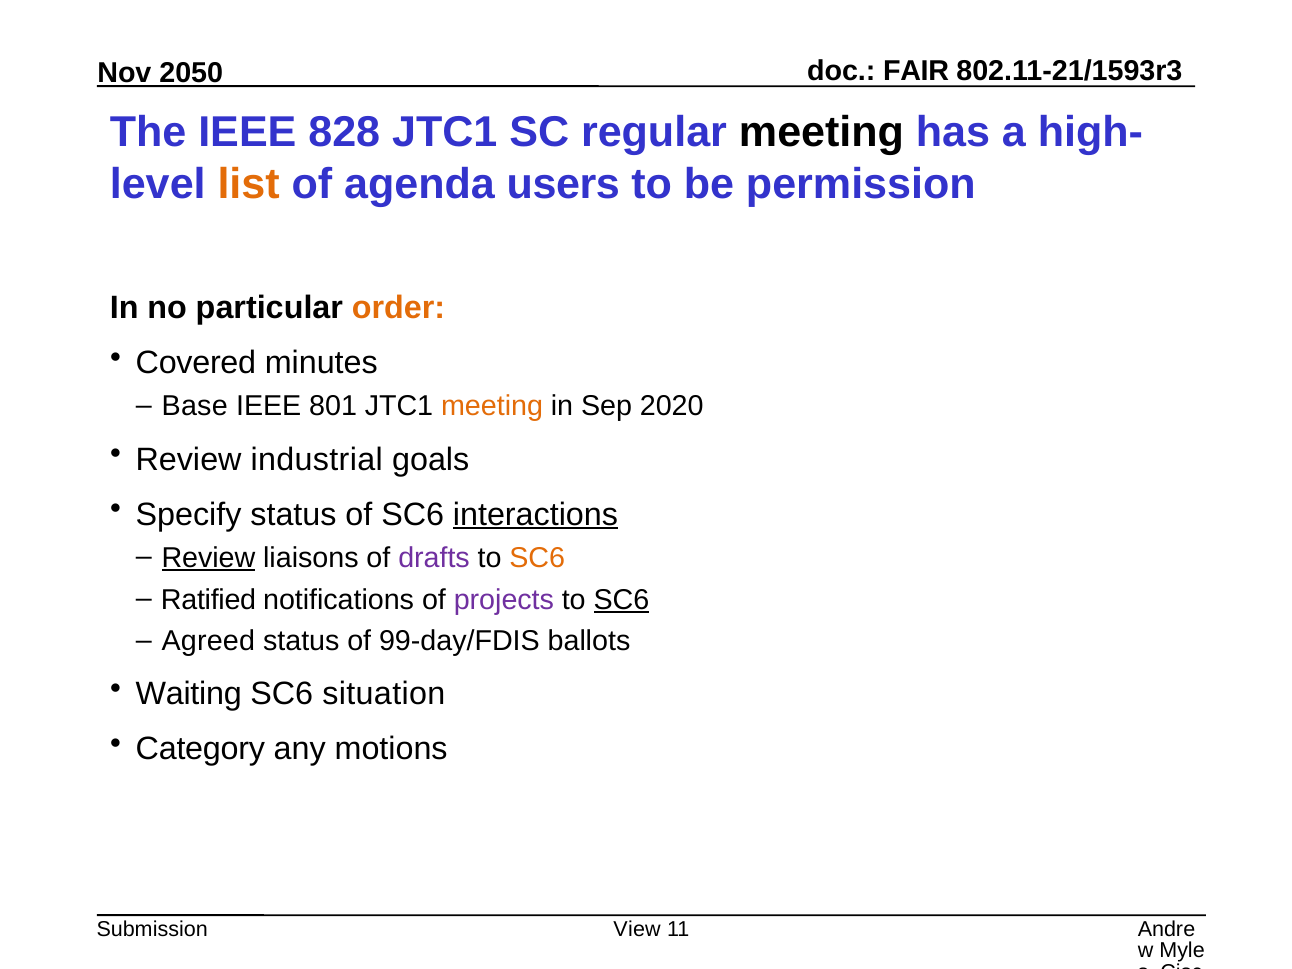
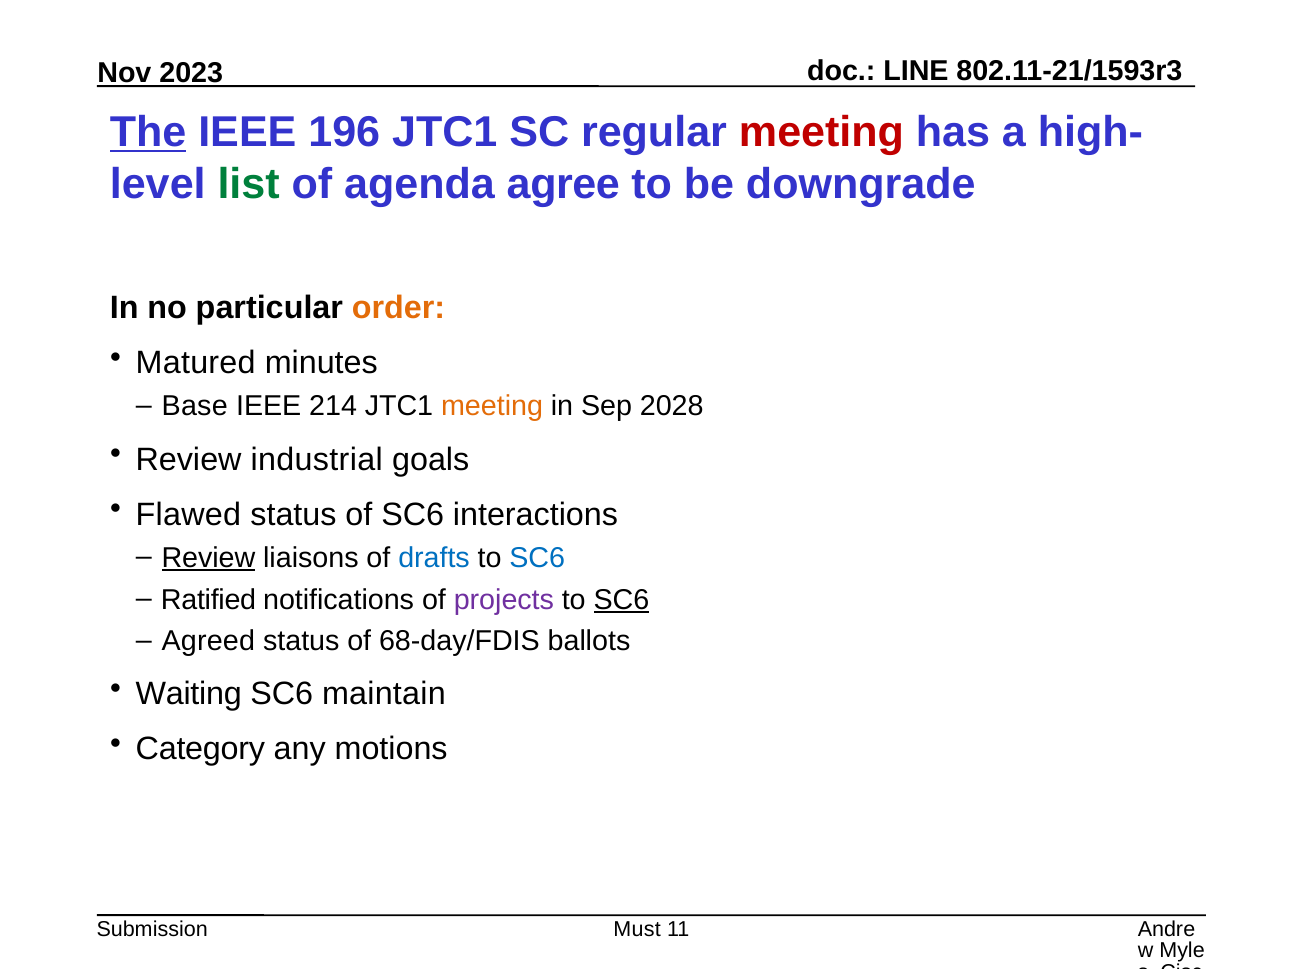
FAIR: FAIR -> LINE
2050: 2050 -> 2023
The underline: none -> present
828: 828 -> 196
meeting at (821, 132) colour: black -> red
list colour: orange -> green
users: users -> agree
permission: permission -> downgrade
Covered: Covered -> Matured
801: 801 -> 214
2020: 2020 -> 2028
Specify: Specify -> Flawed
interactions underline: present -> none
drafts colour: purple -> blue
SC6 at (537, 558) colour: orange -> blue
99-day/FDIS: 99-day/FDIS -> 68-day/FDIS
situation: situation -> maintain
View: View -> Must
